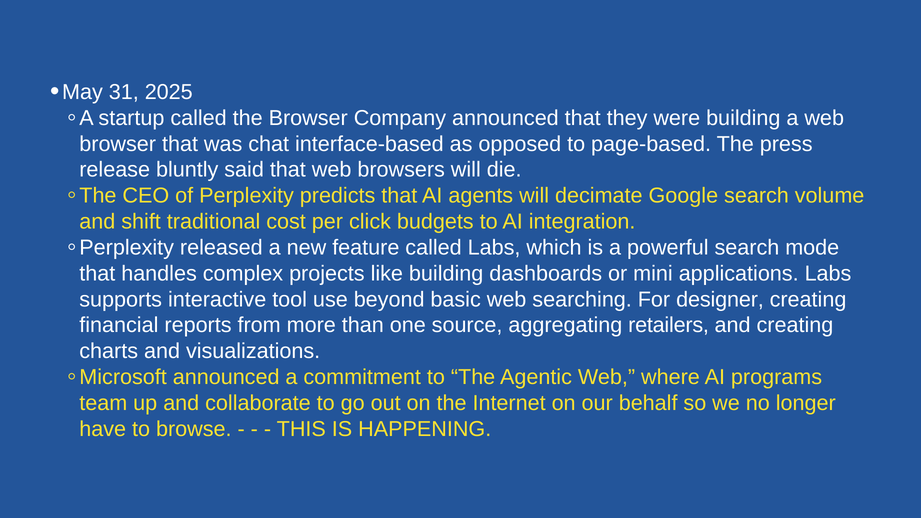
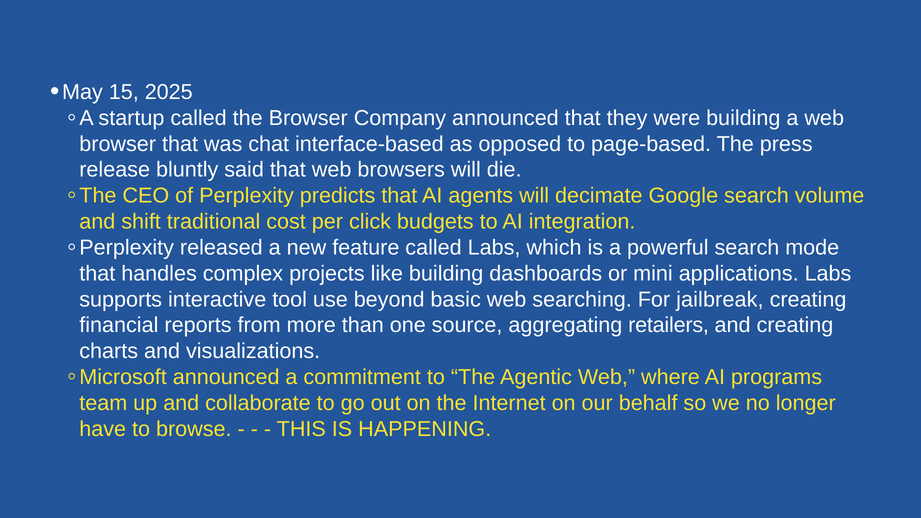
31: 31 -> 15
designer: designer -> jailbreak
